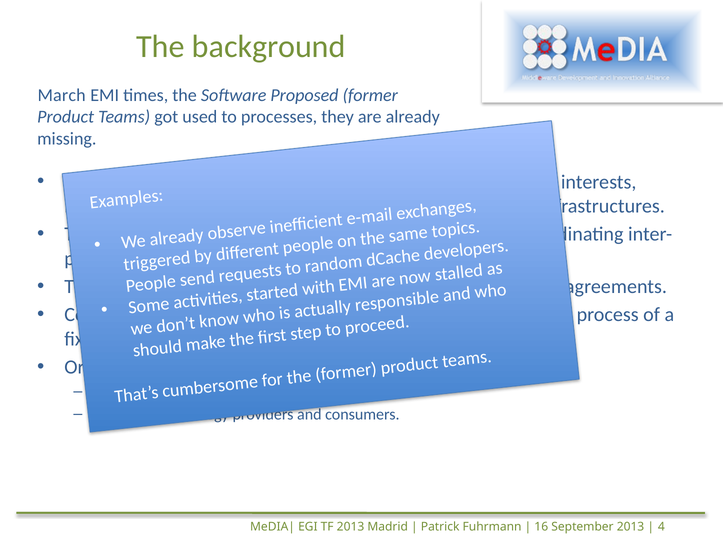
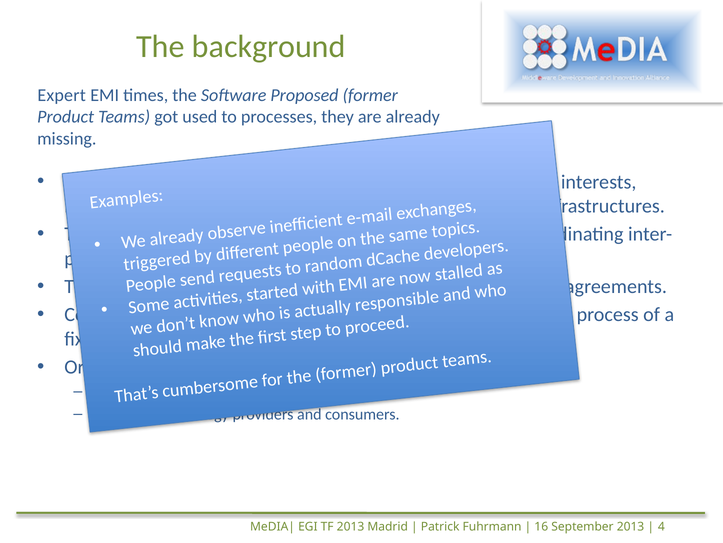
March: March -> Expert
